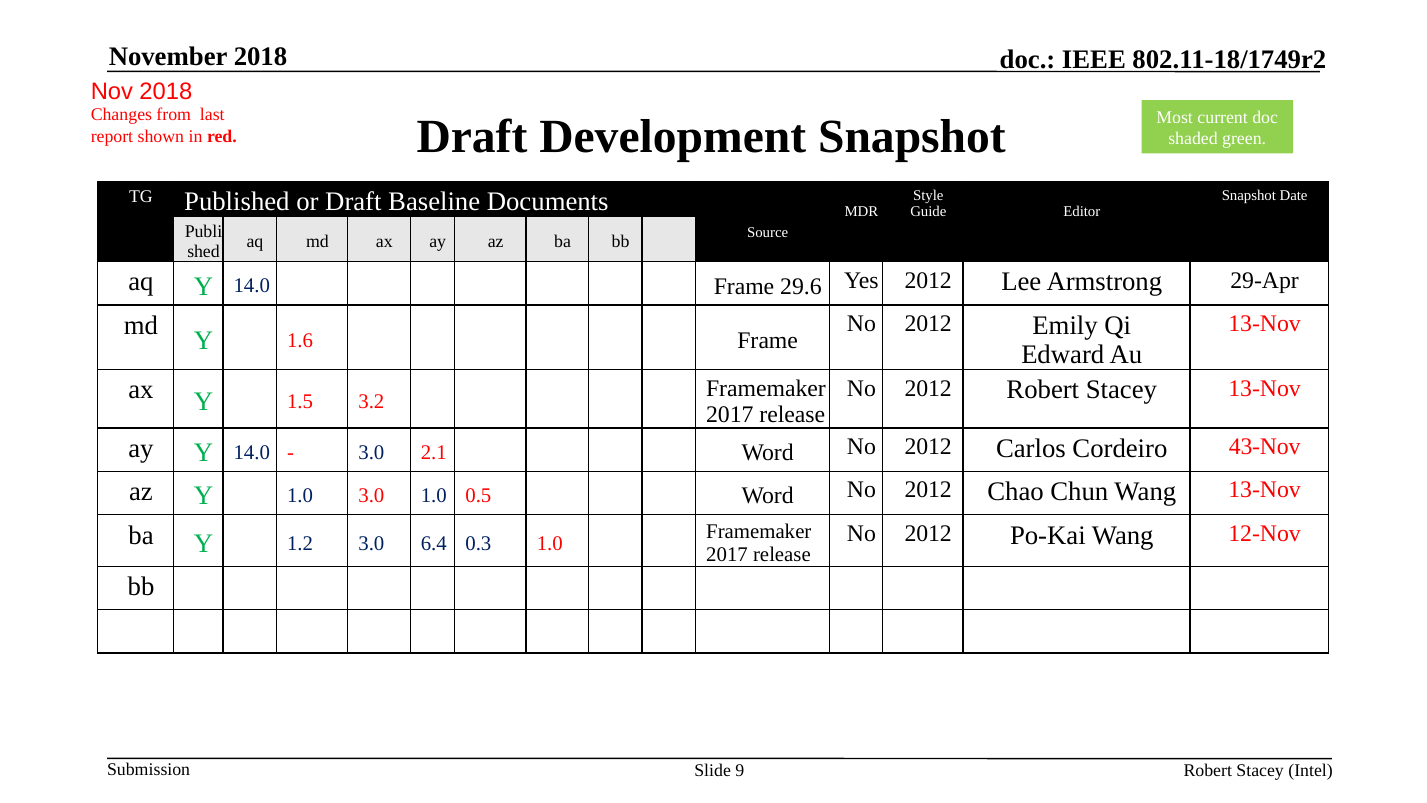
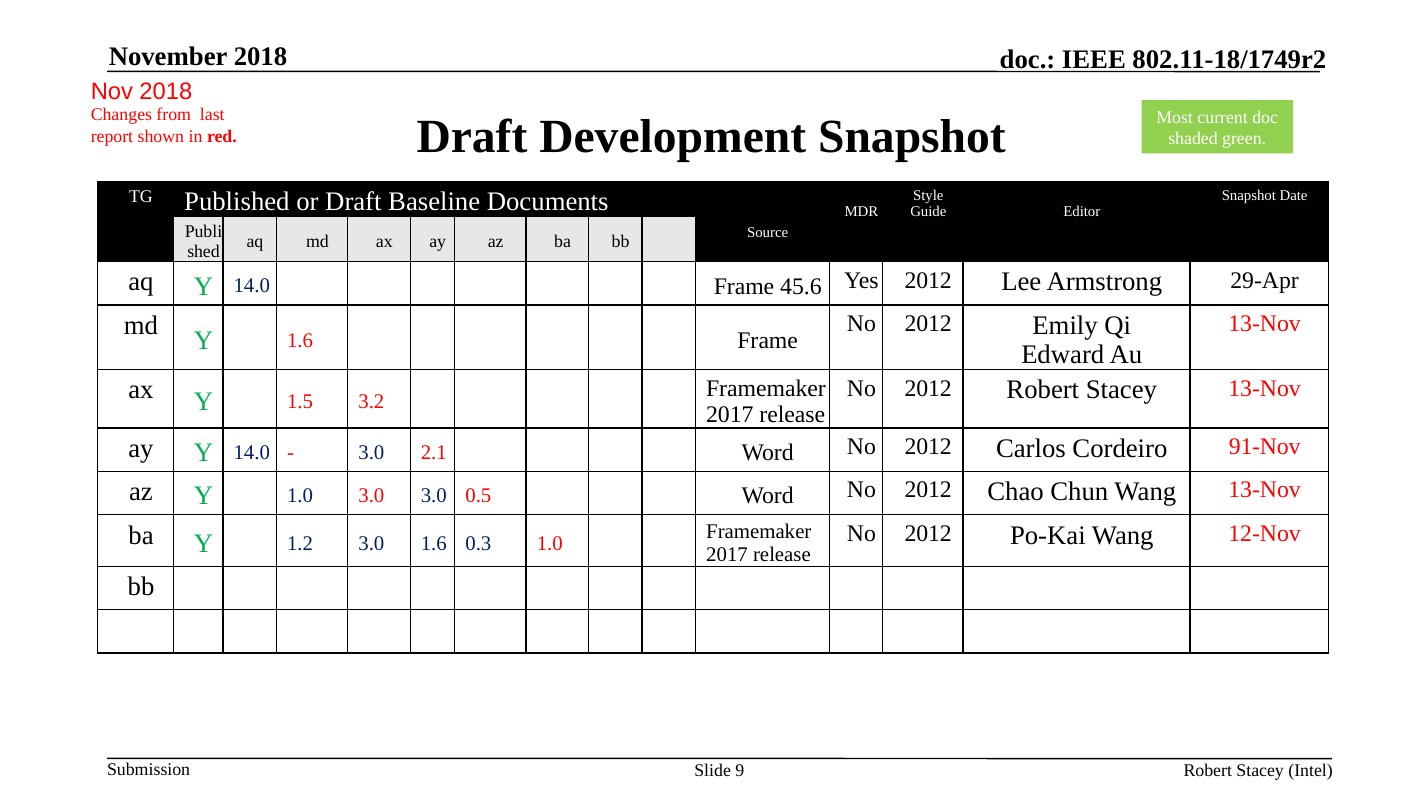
29.6: 29.6 -> 45.6
43-Nov: 43-Nov -> 91-Nov
3.0 1.0: 1.0 -> 3.0
3.0 6.4: 6.4 -> 1.6
